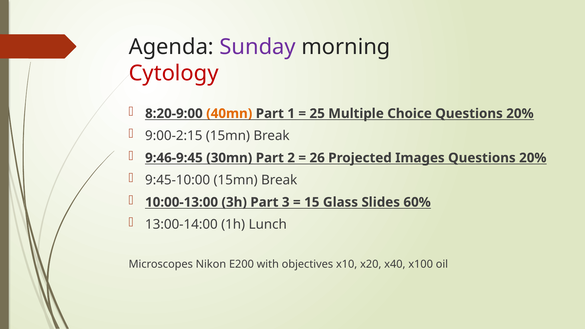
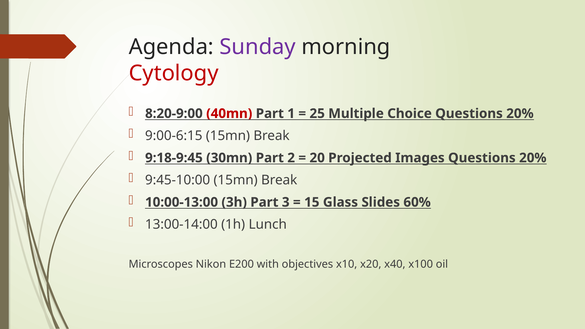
40mn colour: orange -> red
9:00-2:15: 9:00-2:15 -> 9:00-6:15
9:46-9:45: 9:46-9:45 -> 9:18-9:45
26: 26 -> 20
